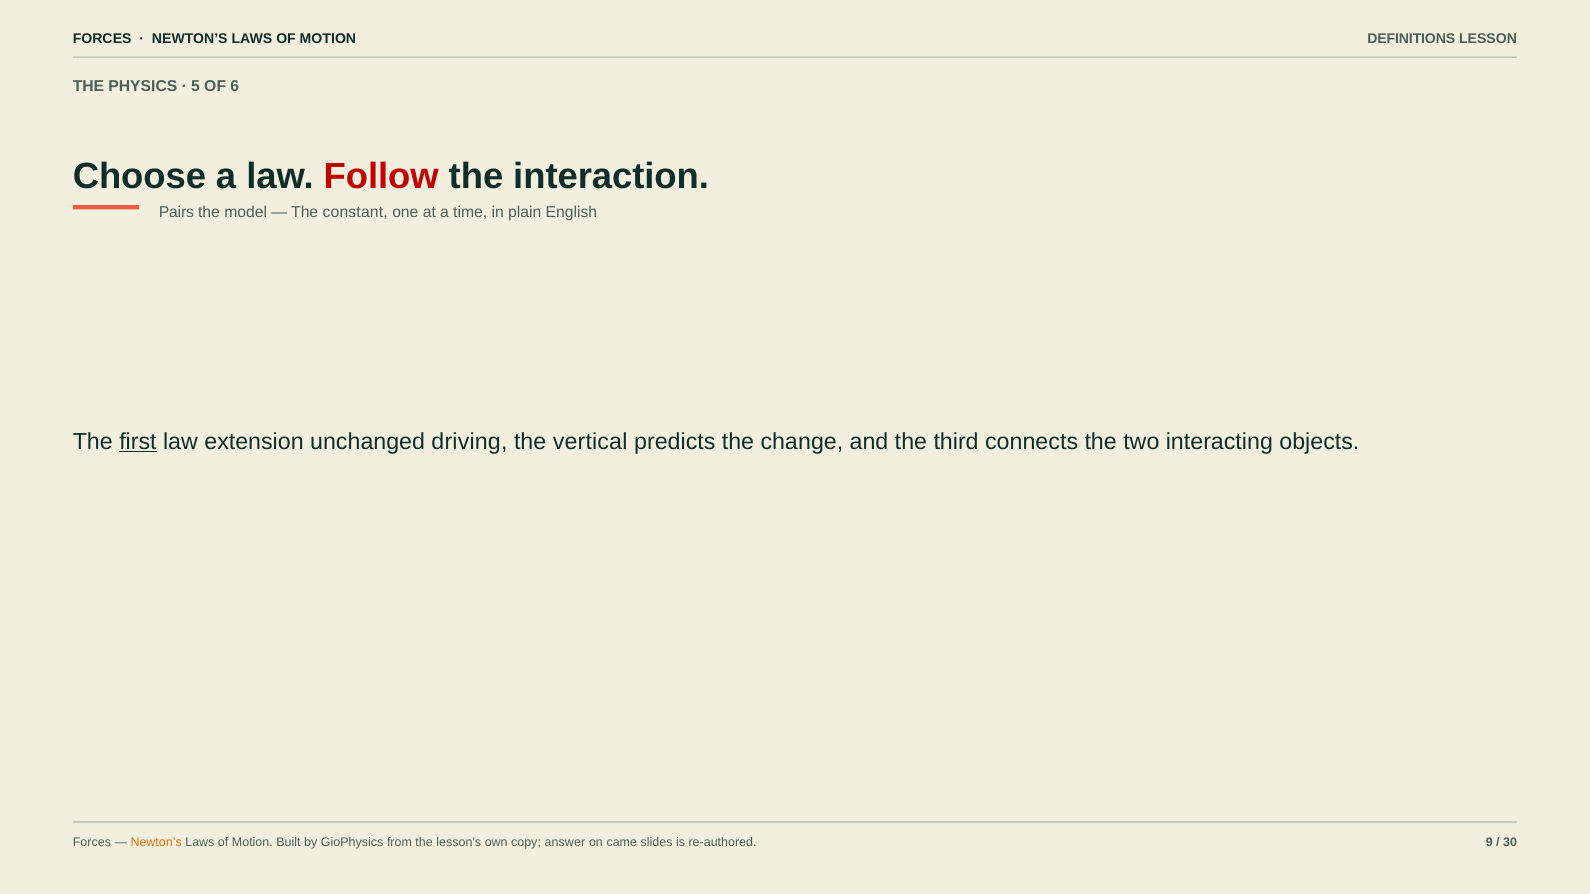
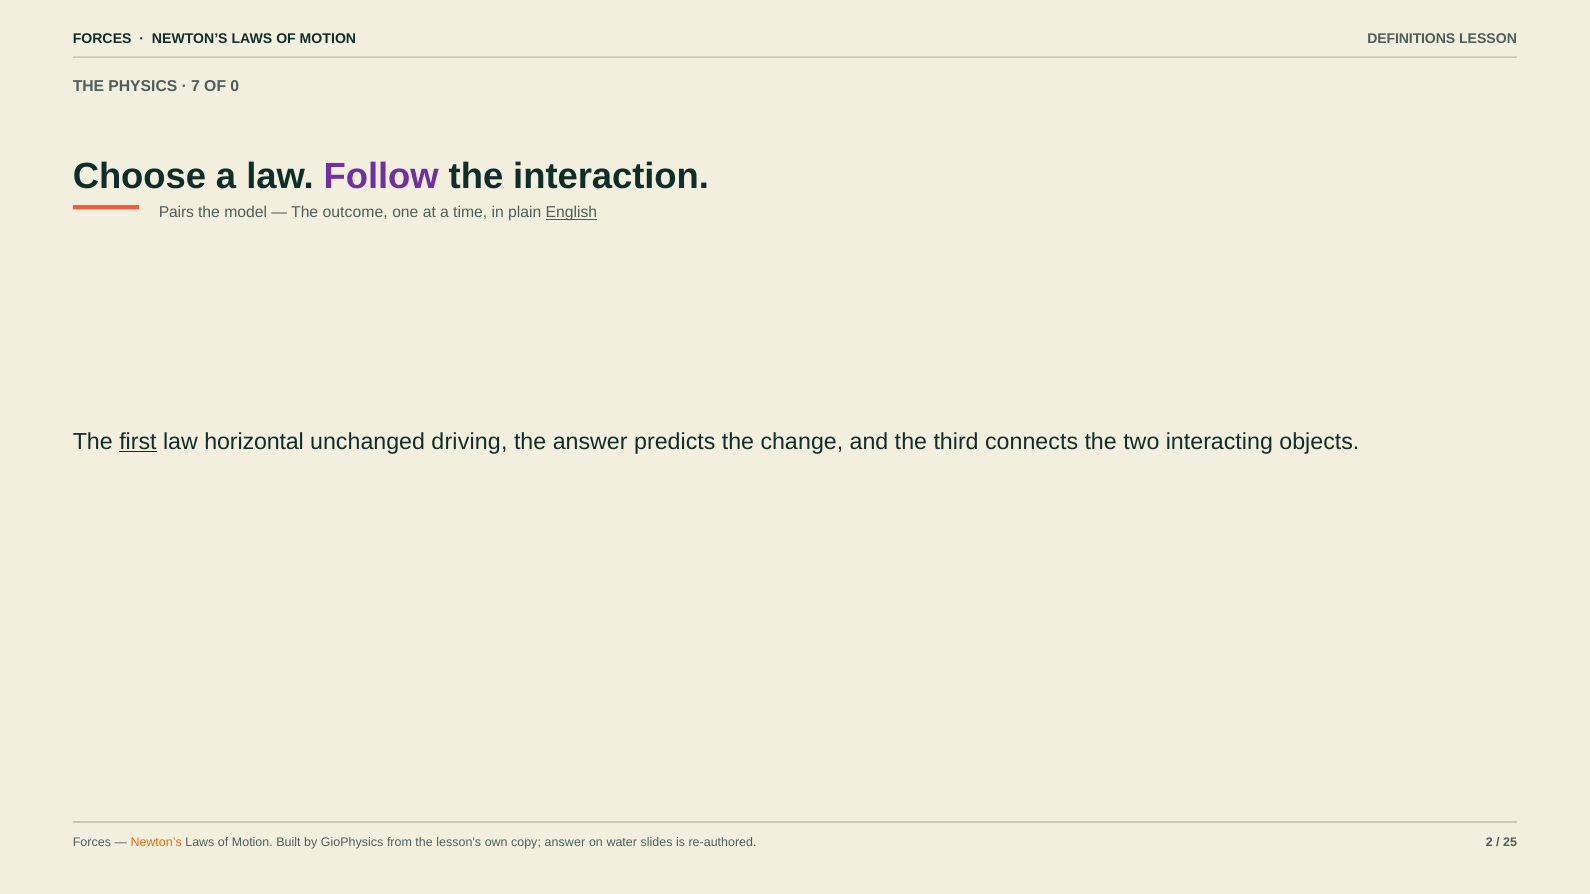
5: 5 -> 7
6: 6 -> 0
Follow colour: red -> purple
constant: constant -> outcome
English underline: none -> present
extension: extension -> horizontal
the vertical: vertical -> answer
came: came -> water
9: 9 -> 2
30: 30 -> 25
